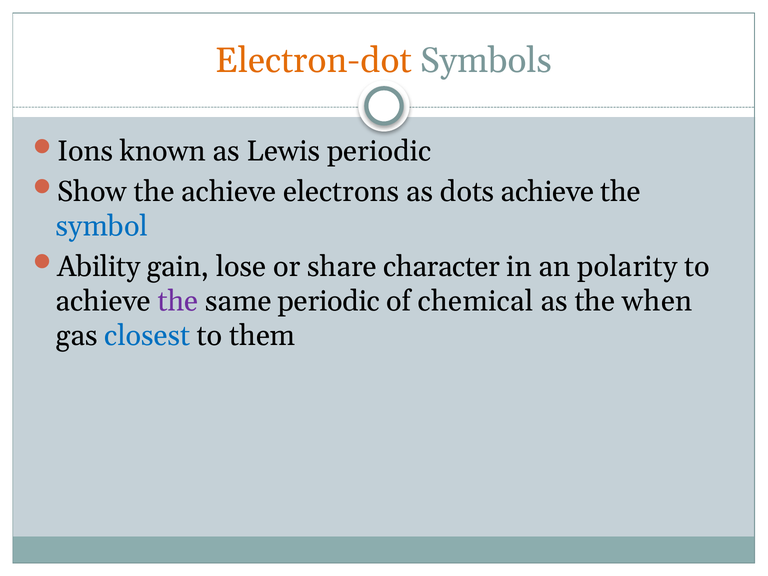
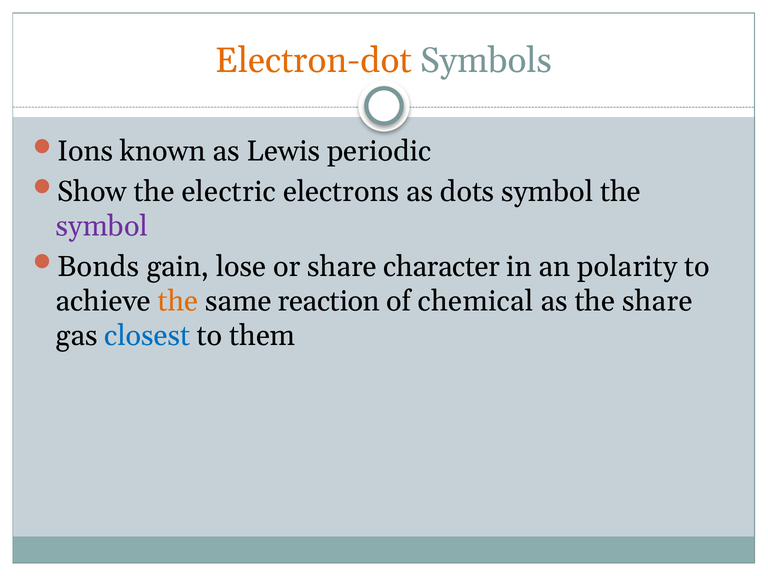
the achieve: achieve -> electric
dots achieve: achieve -> symbol
symbol at (102, 226) colour: blue -> purple
Ability: Ability -> Bonds
the at (178, 301) colour: purple -> orange
same periodic: periodic -> reaction
the when: when -> share
